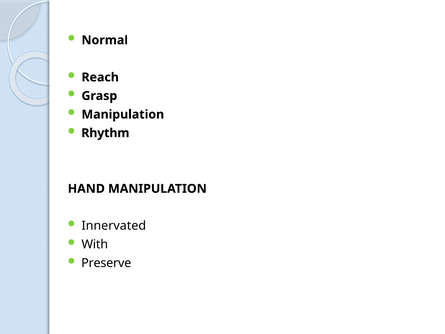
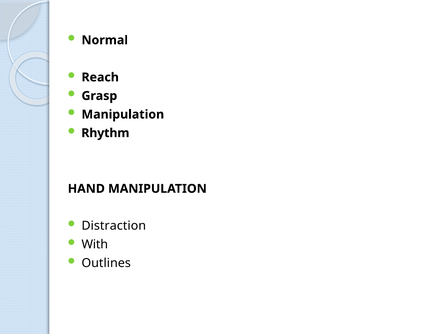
Innervated: Innervated -> Distraction
Preserve: Preserve -> Outlines
